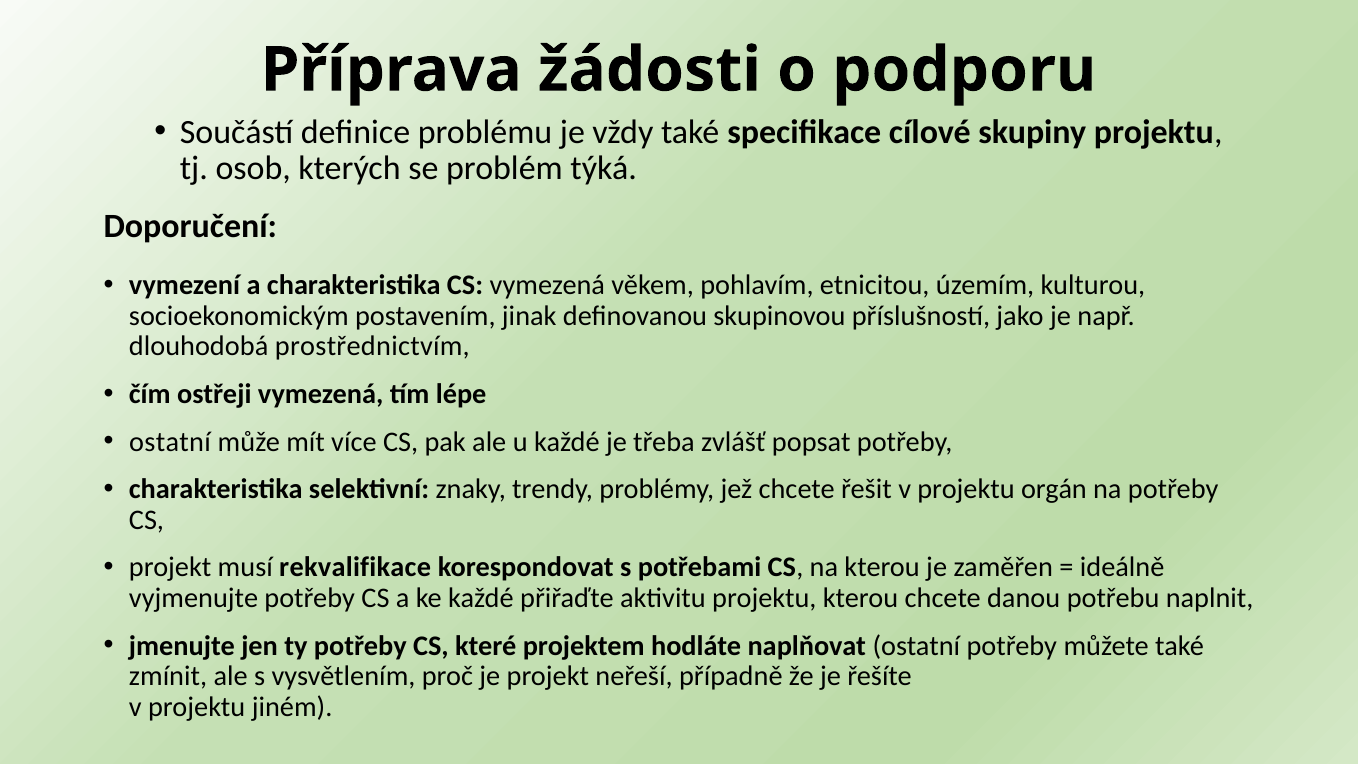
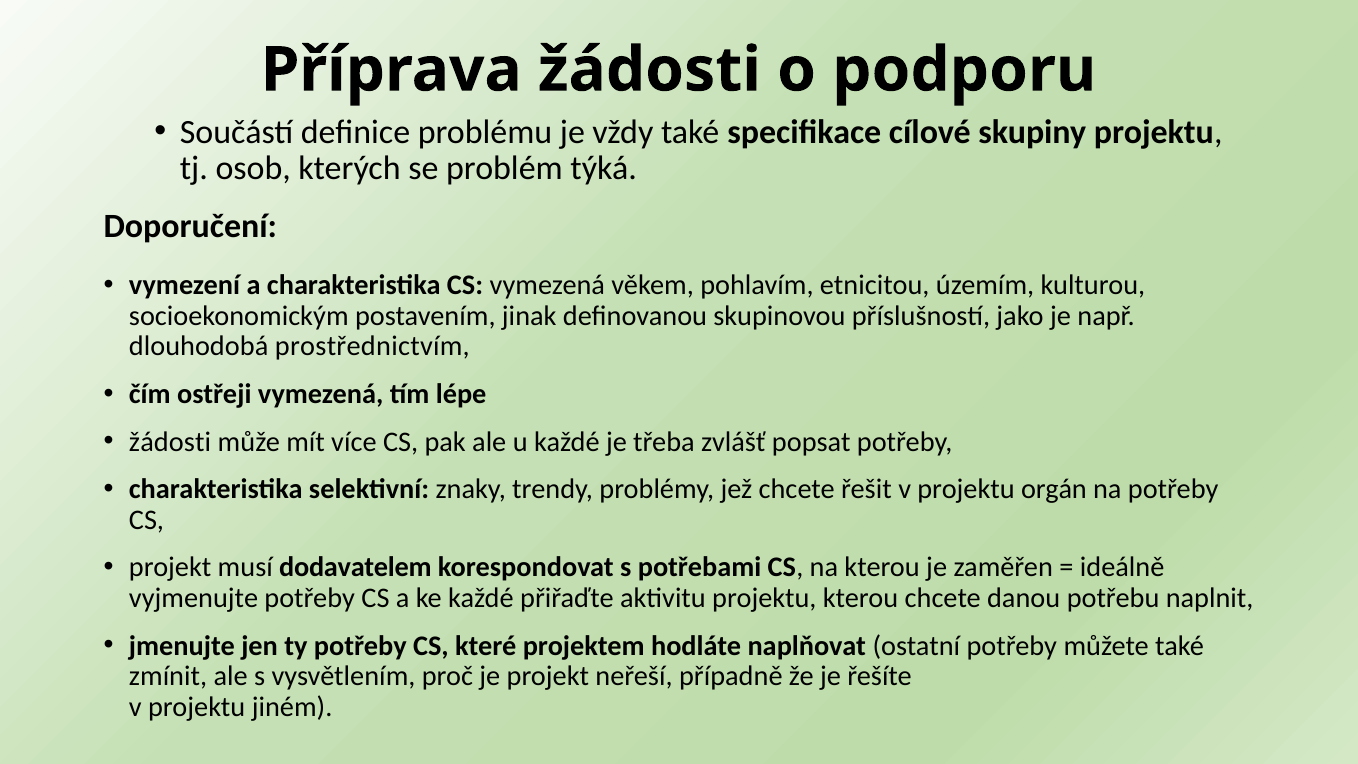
ostatní at (170, 442): ostatní -> žádosti
rekvalifikace: rekvalifikace -> dodavatelem
